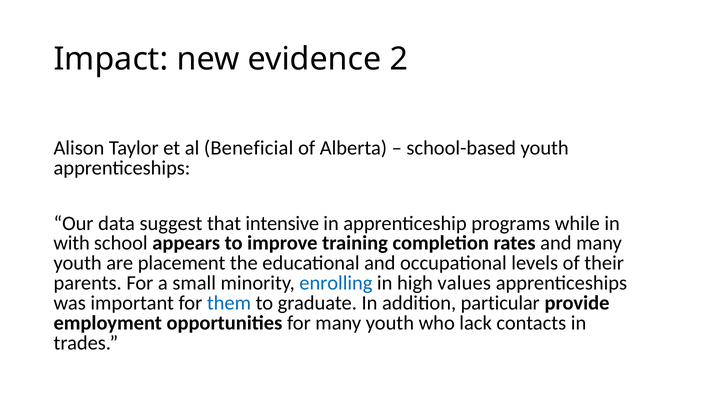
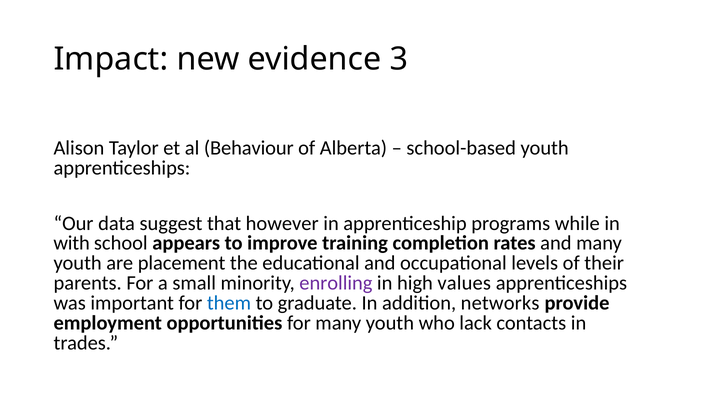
2: 2 -> 3
Beneficial: Beneficial -> Behaviour
intensive: intensive -> however
enrolling colour: blue -> purple
particular: particular -> networks
